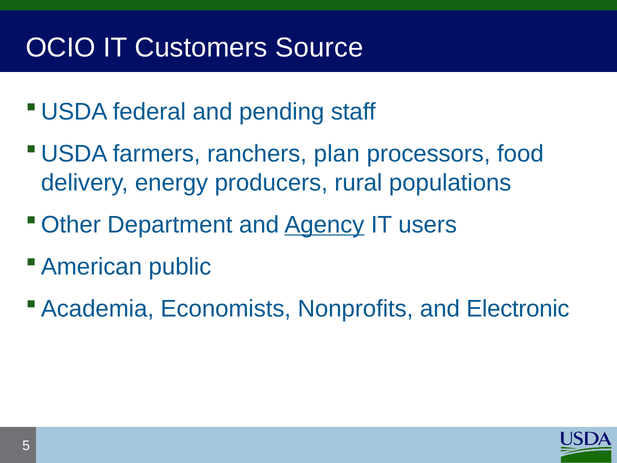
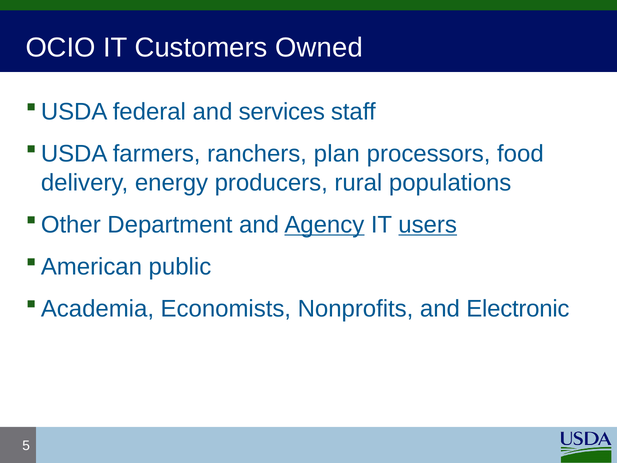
Source: Source -> Owned
pending: pending -> services
users underline: none -> present
